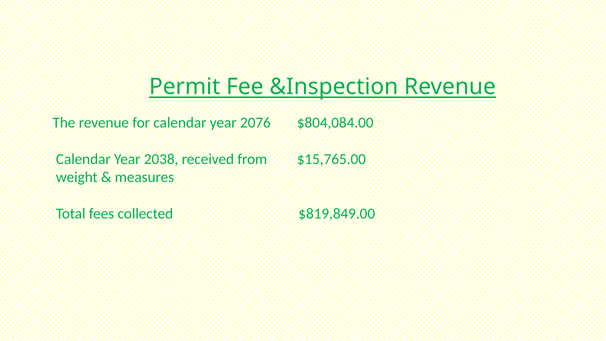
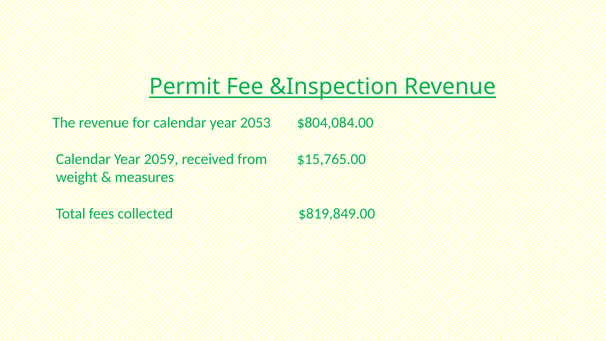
2076: 2076 -> 2053
2038: 2038 -> 2059
